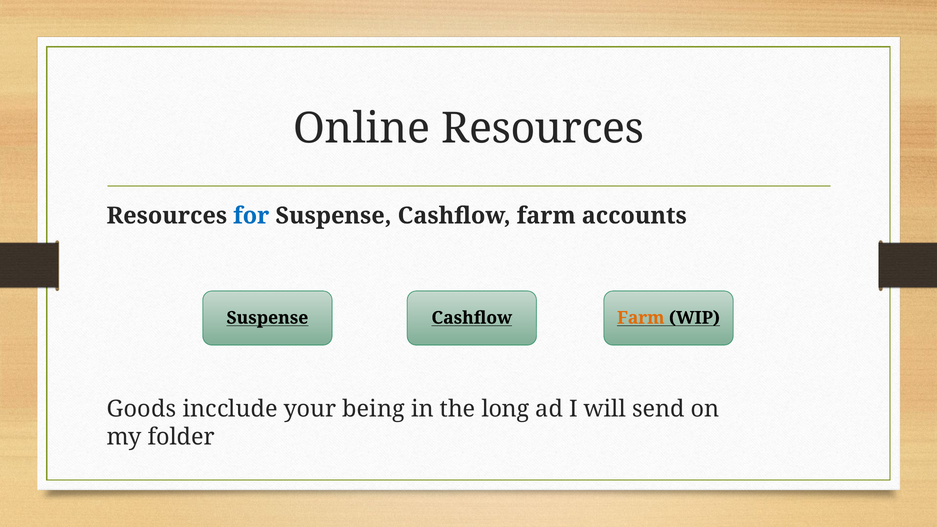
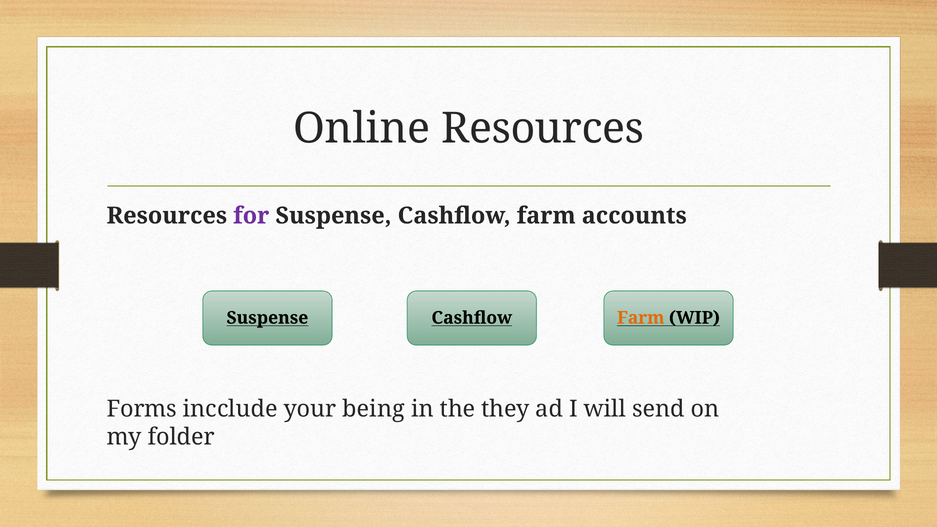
for colour: blue -> purple
Goods: Goods -> Forms
long: long -> they
